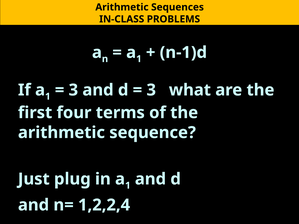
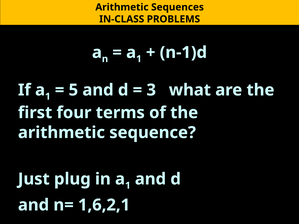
3 at (73, 90): 3 -> 5
1,2,2,4: 1,2,2,4 -> 1,6,2,1
